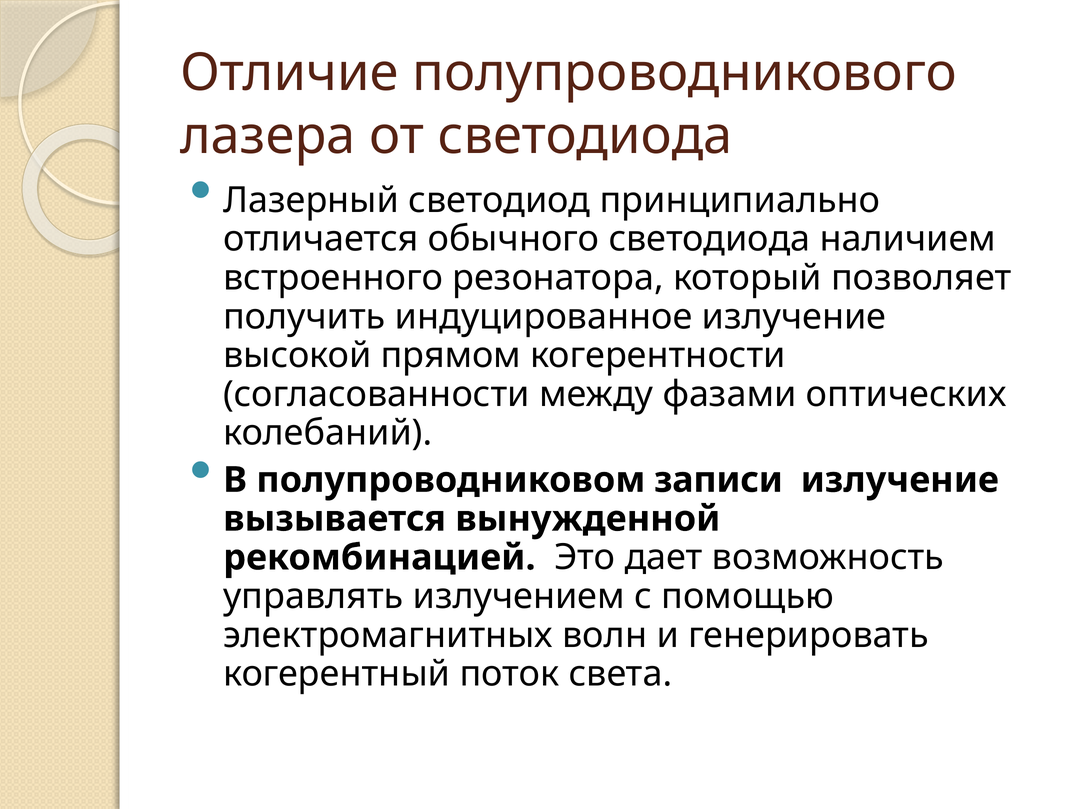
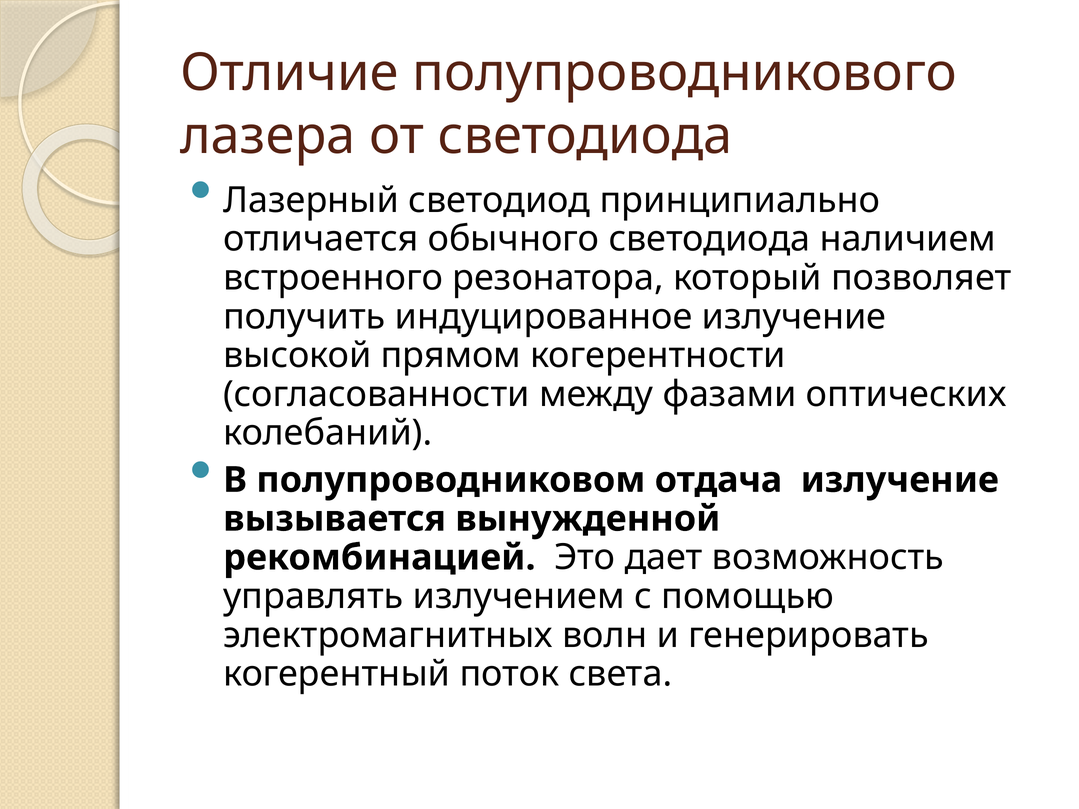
записи: записи -> отдача
